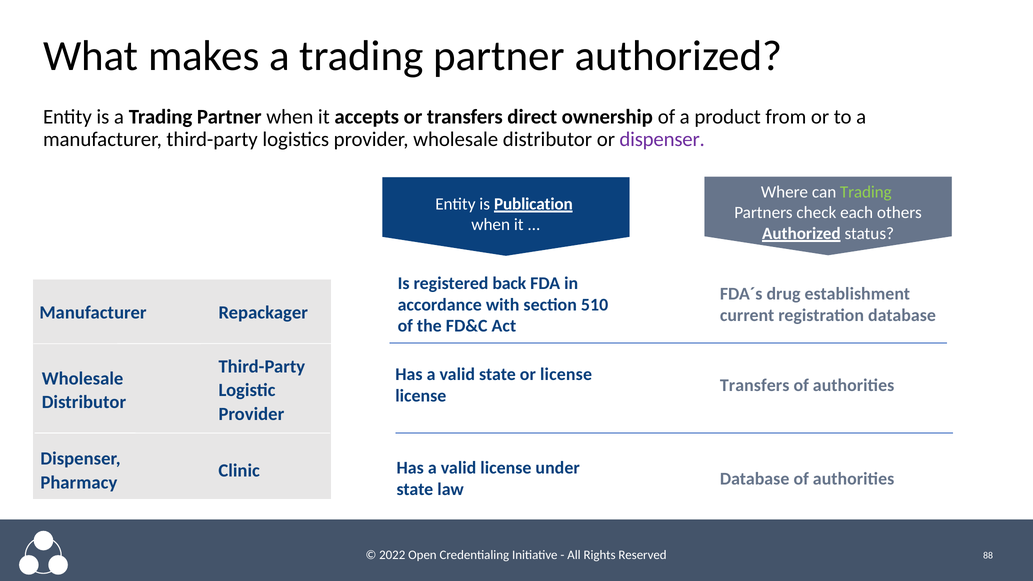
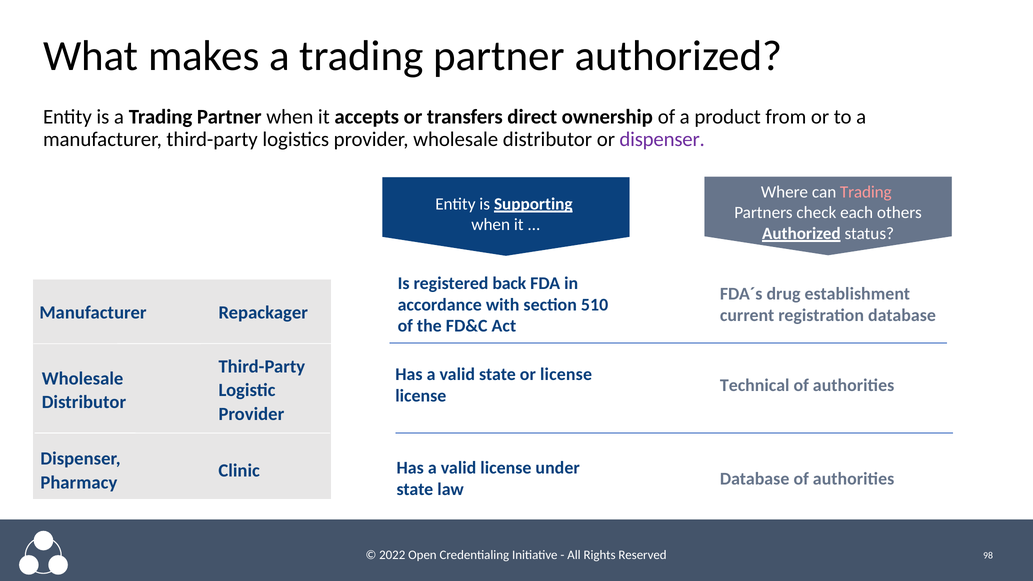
Trading at (866, 192) colour: light green -> pink
Publication: Publication -> Supporting
Transfers at (755, 385): Transfers -> Technical
88: 88 -> 98
